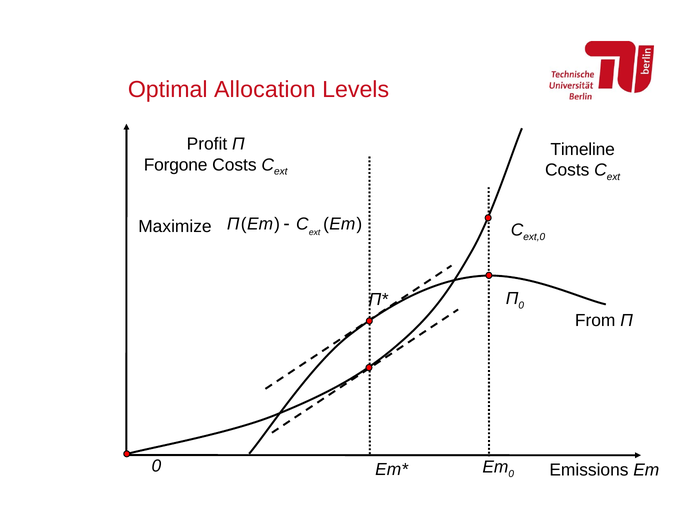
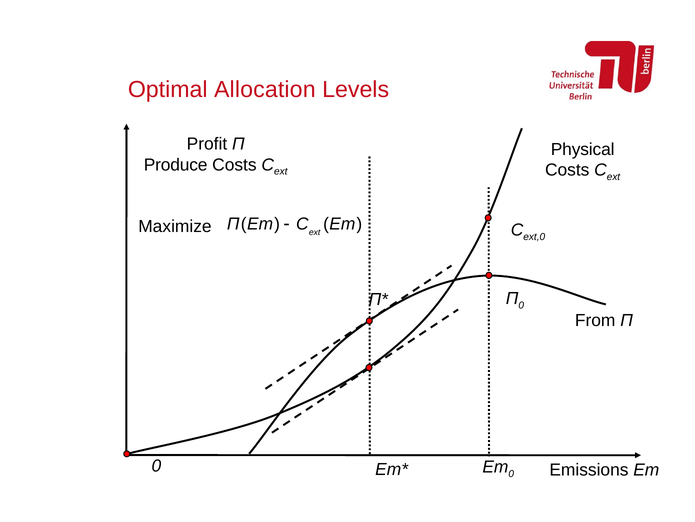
Timeline: Timeline -> Physical
Forgone: Forgone -> Produce
